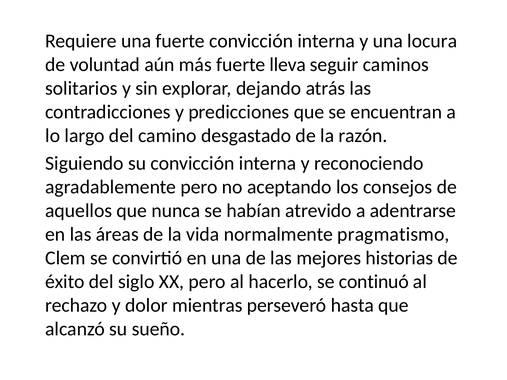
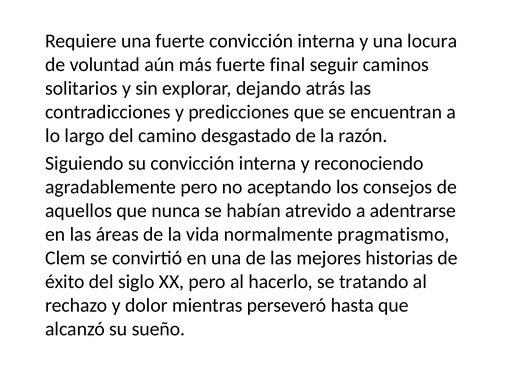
lleva: lleva -> final
continuó: continuó -> tratando
